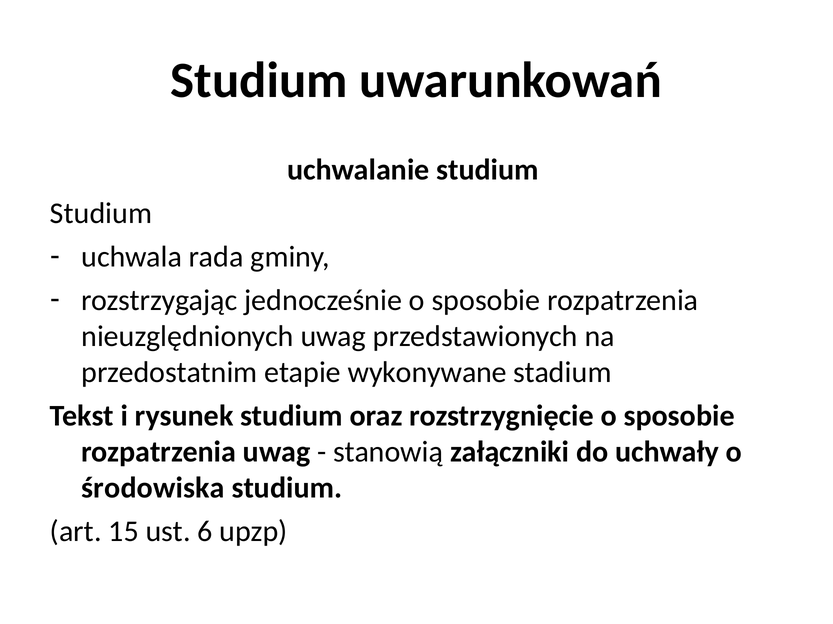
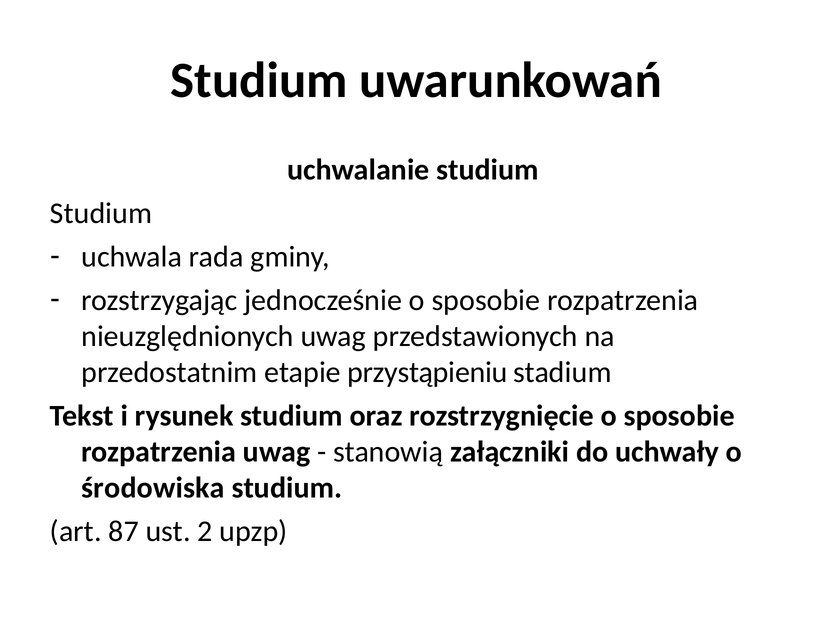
wykonywane: wykonywane -> przystąpieniu
15: 15 -> 87
6: 6 -> 2
